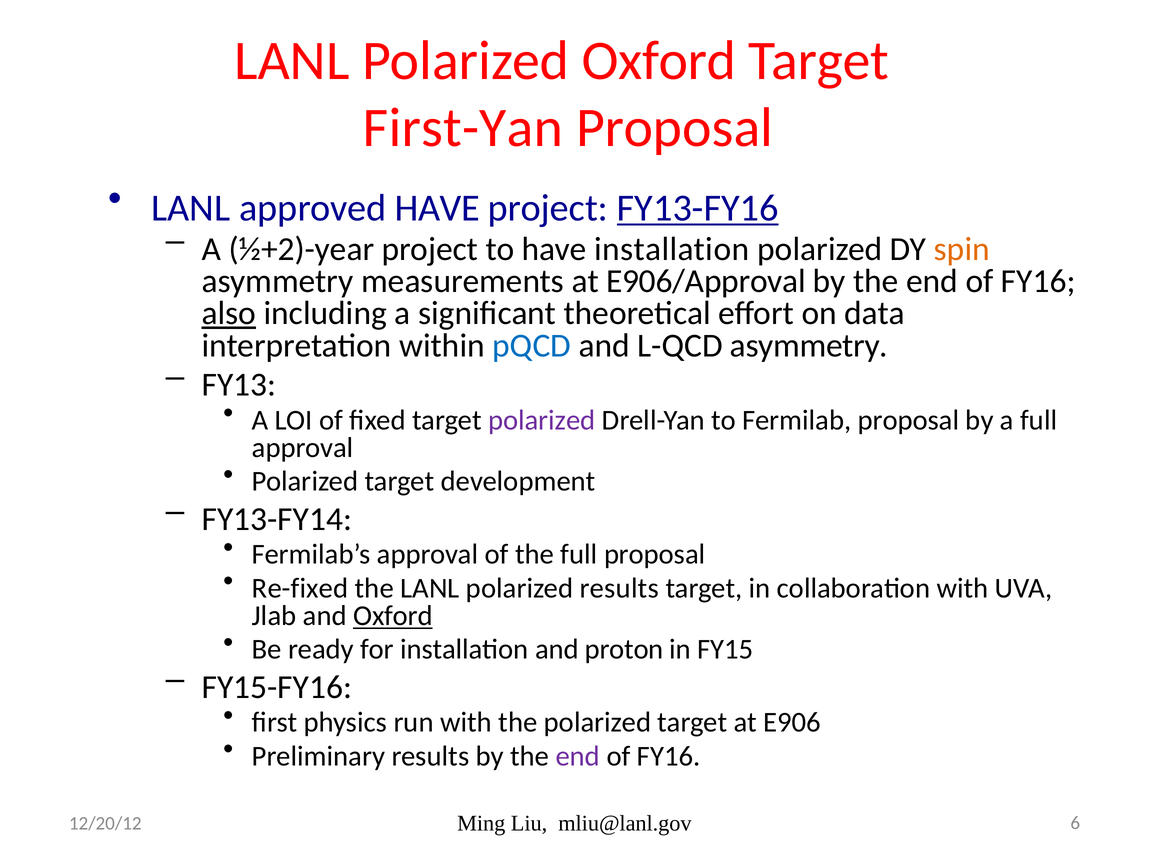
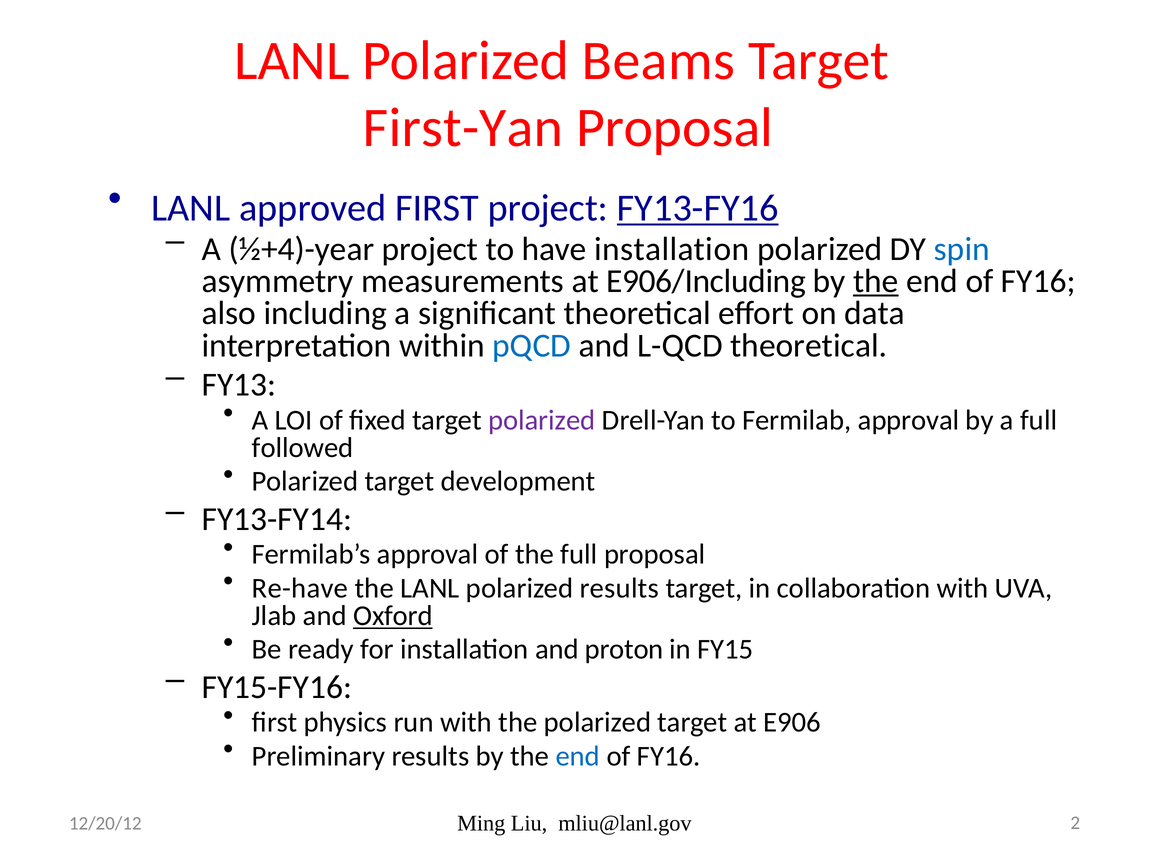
Polarized Oxford: Oxford -> Beams
approved HAVE: HAVE -> FIRST
½+2)-year: ½+2)-year -> ½+4)-year
spin colour: orange -> blue
E906/Approval: E906/Approval -> E906/Including
the at (876, 281) underline: none -> present
also underline: present -> none
L-QCD asymmetry: asymmetry -> theoretical
Fermilab proposal: proposal -> approval
approval at (303, 448): approval -> followed
Re-fixed: Re-fixed -> Re-have
end at (578, 756) colour: purple -> blue
6: 6 -> 2
